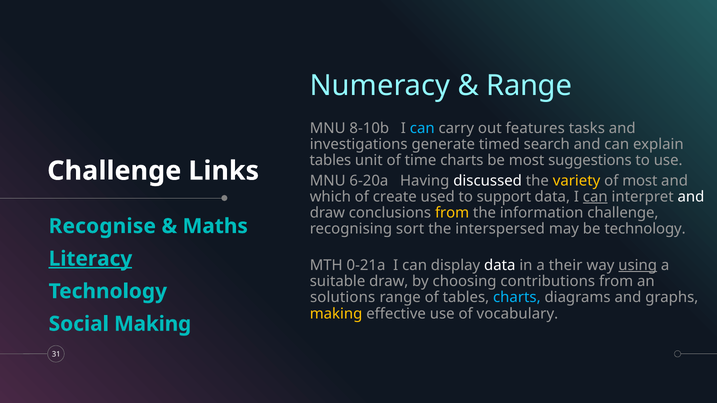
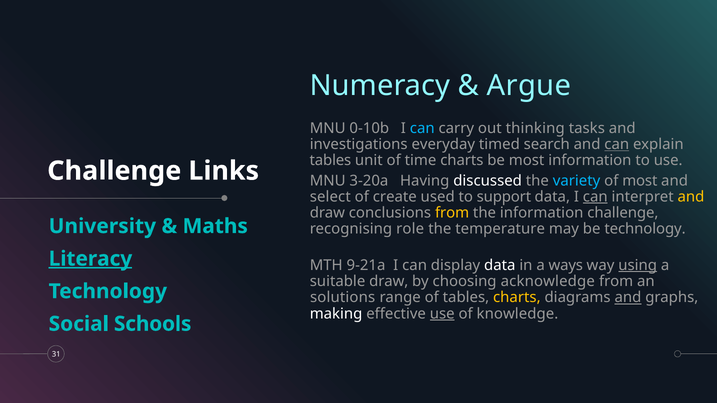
Range at (529, 86): Range -> Argue
8-10b: 8-10b -> 0-10b
features: features -> thinking
generate: generate -> everyday
can at (617, 144) underline: none -> present
most suggestions: suggestions -> information
6-20a: 6-20a -> 3-20a
variety colour: yellow -> light blue
which: which -> select
and at (691, 197) colour: white -> yellow
Recognise: Recognise -> University
sort: sort -> role
interspersed: interspersed -> temperature
0-21a: 0-21a -> 9-21a
their: their -> ways
contributions: contributions -> acknowledge
charts at (517, 298) colour: light blue -> yellow
and at (628, 298) underline: none -> present
making at (336, 314) colour: yellow -> white
use at (442, 314) underline: none -> present
vocabulary: vocabulary -> knowledge
Social Making: Making -> Schools
